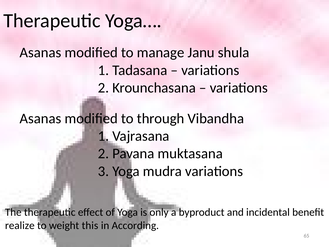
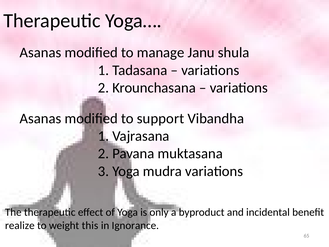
through: through -> support
According: According -> Ignorance
